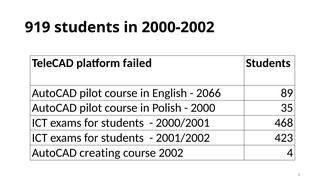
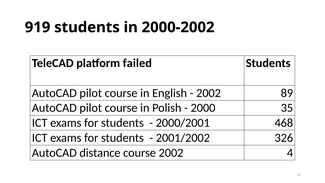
2066 at (209, 93): 2066 -> 2002
423: 423 -> 326
creating: creating -> distance
